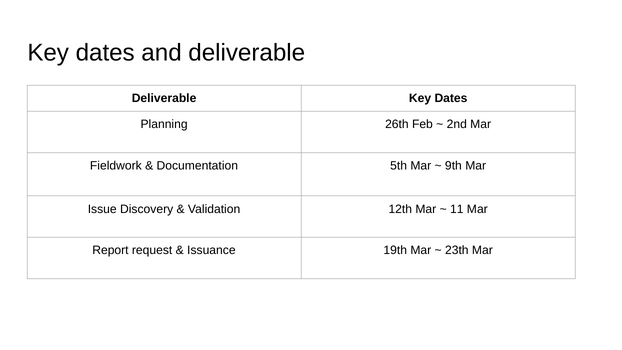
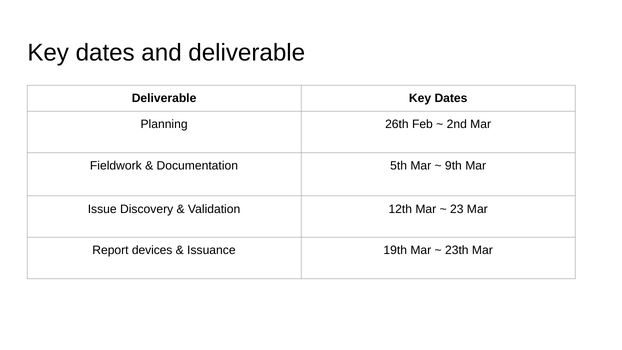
11: 11 -> 23
request: request -> devices
